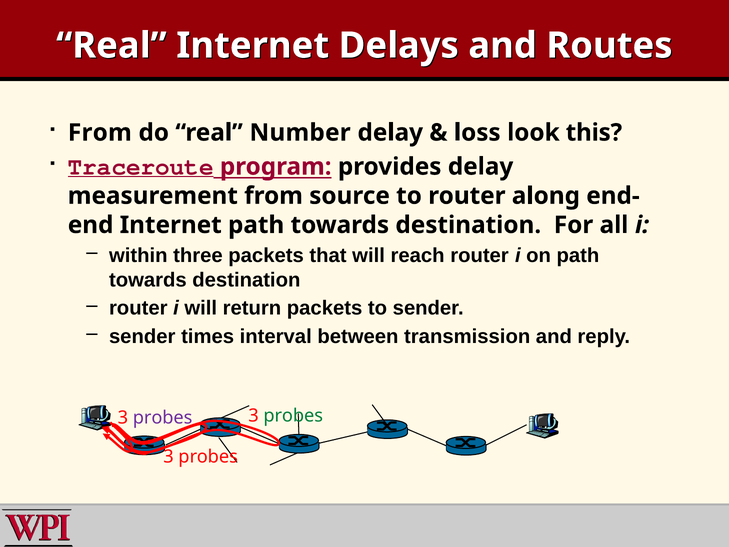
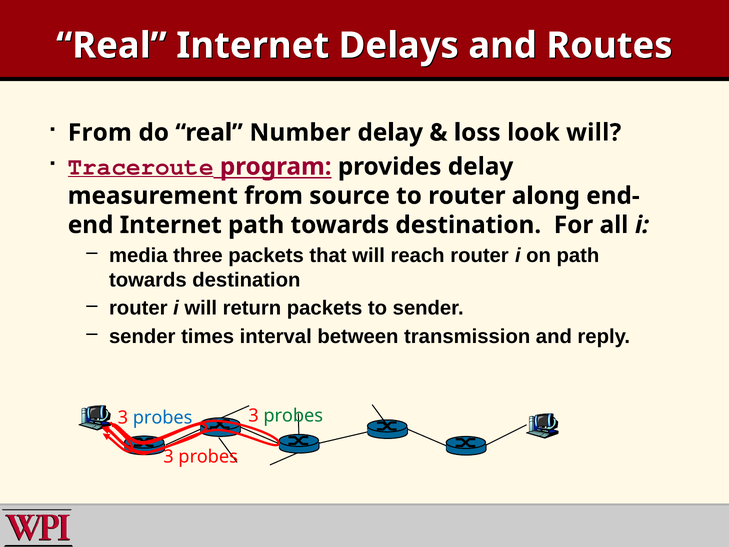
look this: this -> will
within: within -> media
probes at (163, 417) colour: purple -> blue
